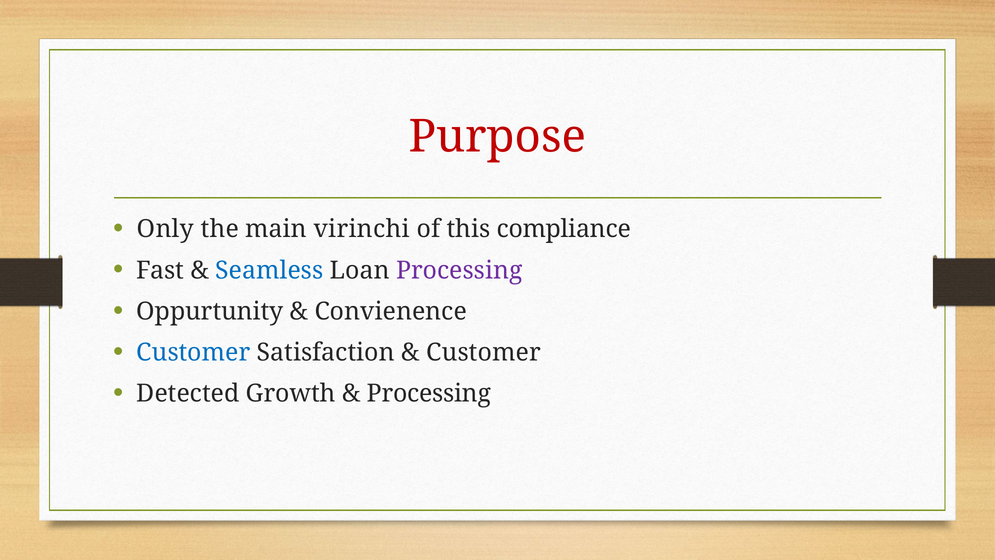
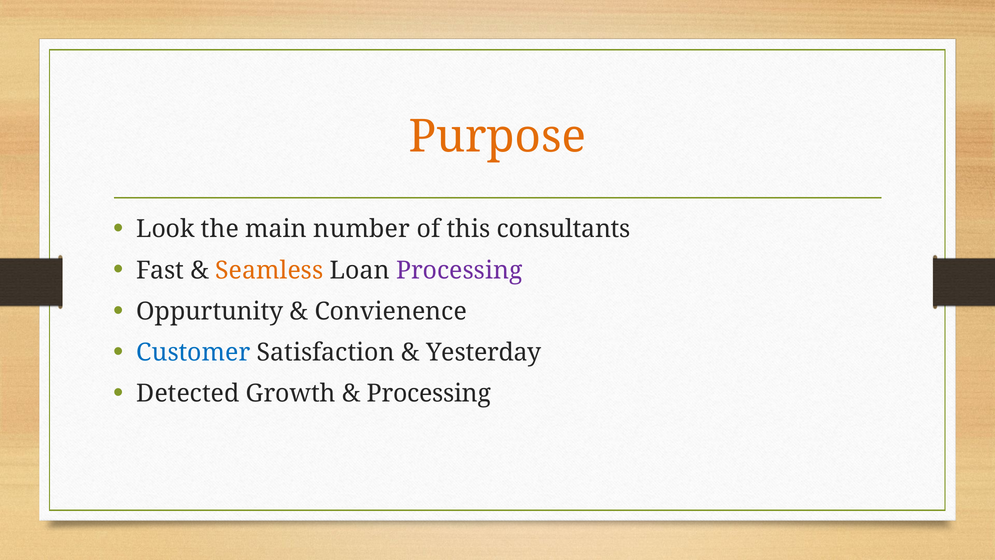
Purpose colour: red -> orange
Only: Only -> Look
virinchi: virinchi -> number
compliance: compliance -> consultants
Seamless colour: blue -> orange
Customer at (484, 352): Customer -> Yesterday
